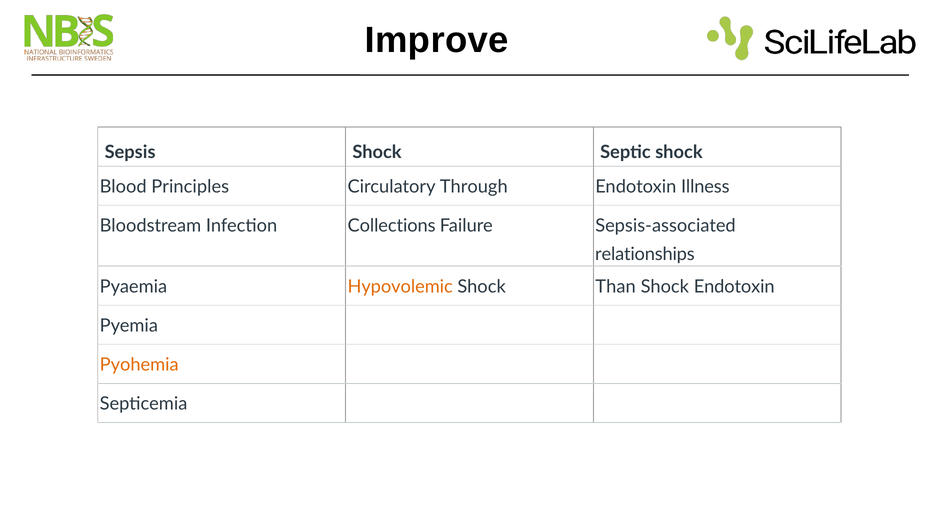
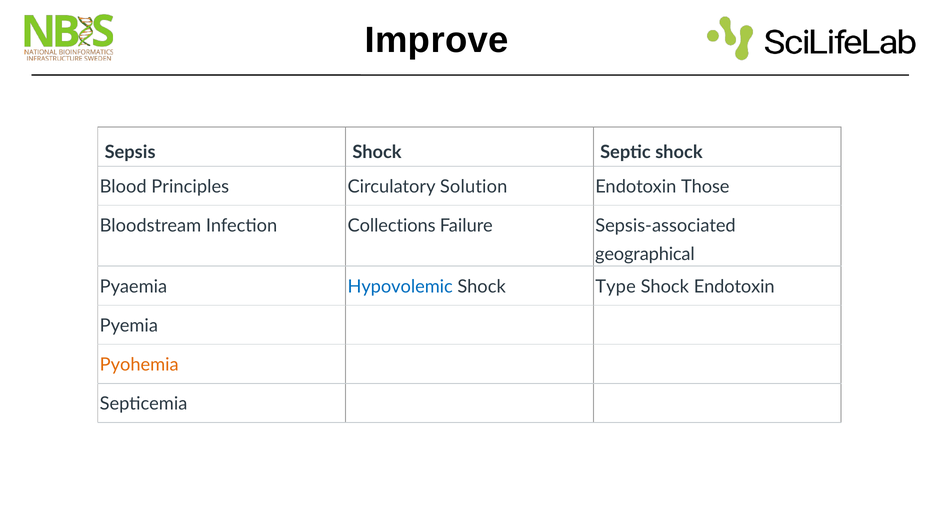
Through: Through -> Solution
Illness: Illness -> Those
relationships: relationships -> geographical
Hypovolemic colour: orange -> blue
Than: Than -> Type
